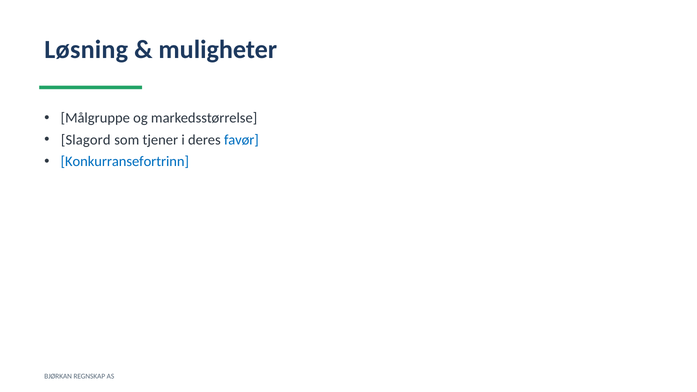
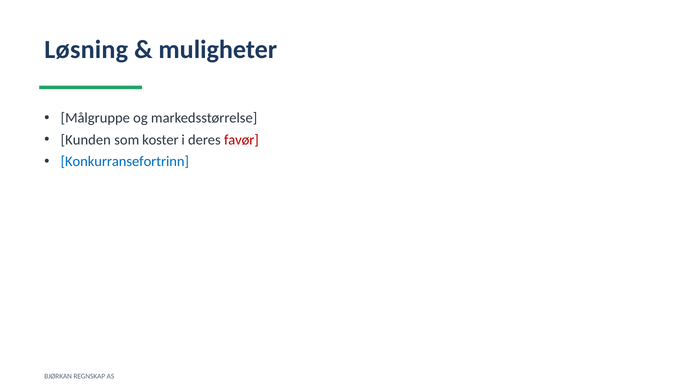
Slagord: Slagord -> Kunden
tjener: tjener -> koster
favør colour: blue -> red
